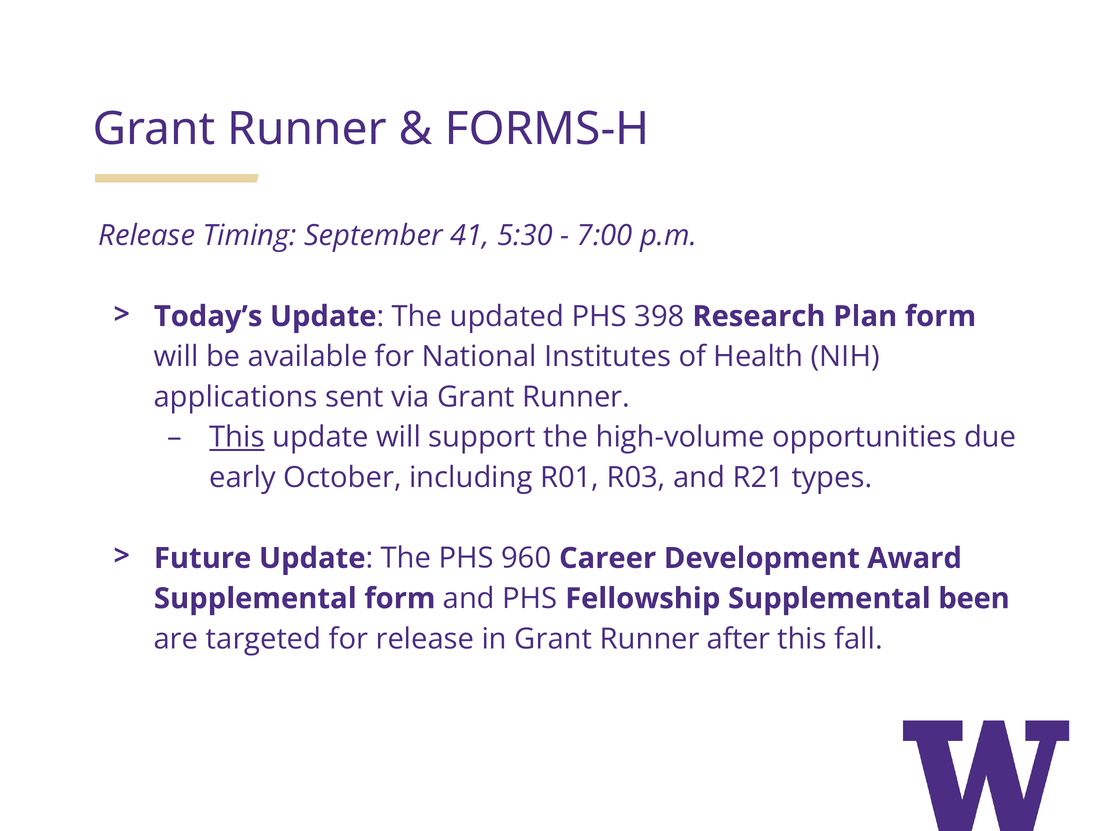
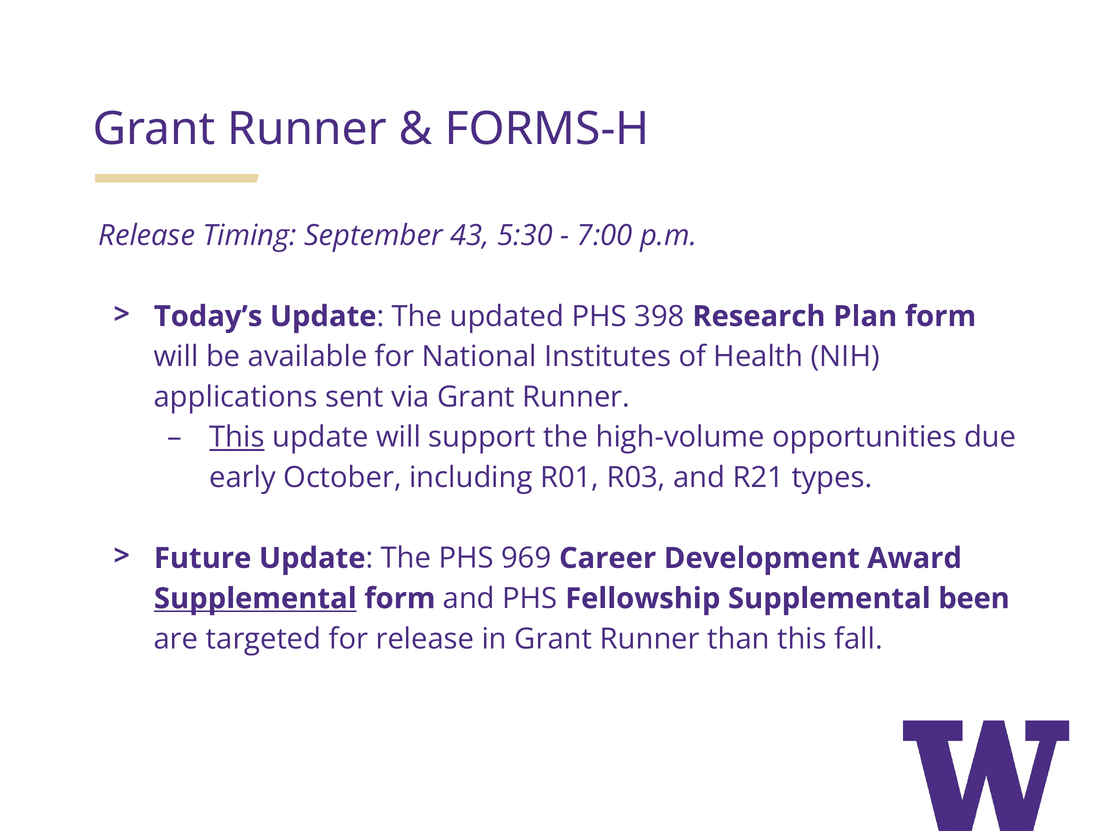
41: 41 -> 43
960: 960 -> 969
Supplemental at (255, 599) underline: none -> present
after: after -> than
